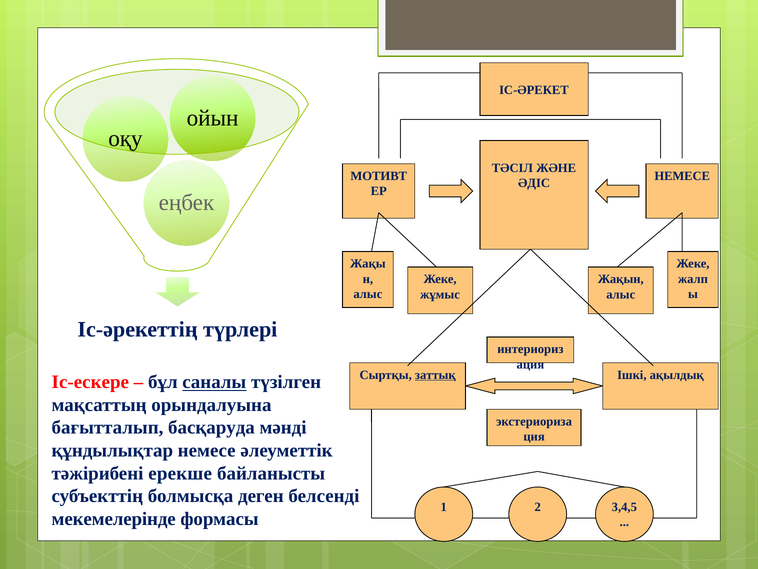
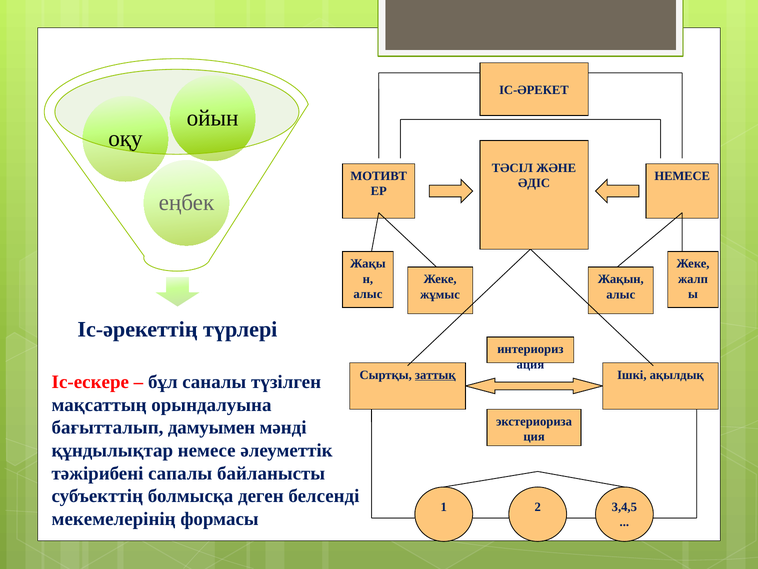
саналы underline: present -> none
басқаруда: басқаруда -> дамуымен
ерекше: ерекше -> сапалы
мекемелерінде: мекемелерінде -> мекемелерінің
